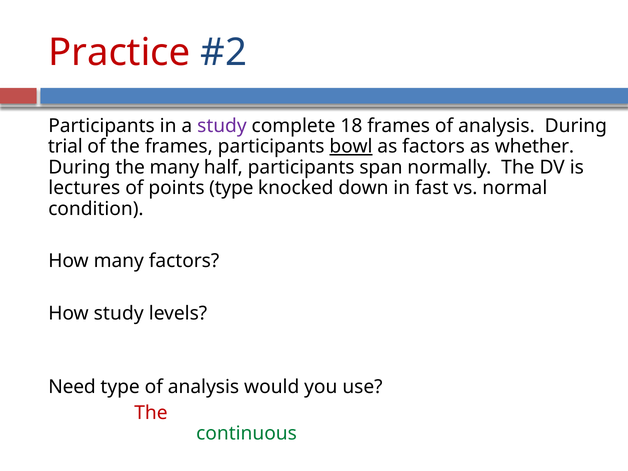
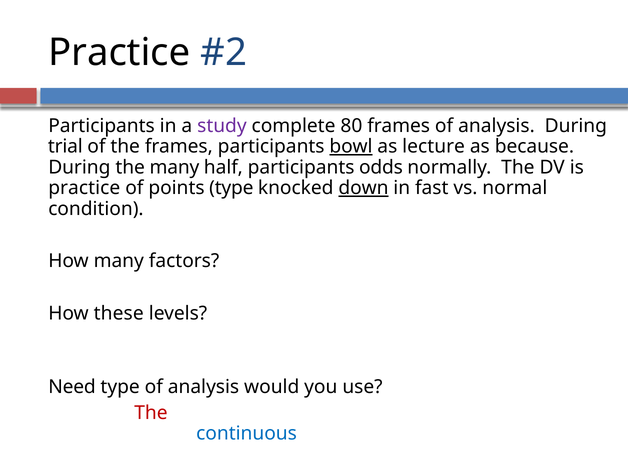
Practice at (119, 52) colour: red -> black
18: 18 -> 80
as factors: factors -> lecture
whether: whether -> because
span: span -> odds
lectures at (84, 188): lectures -> practice
down underline: none -> present
How study: study -> these
differences: differences -> immediate
continuous colour: green -> blue
